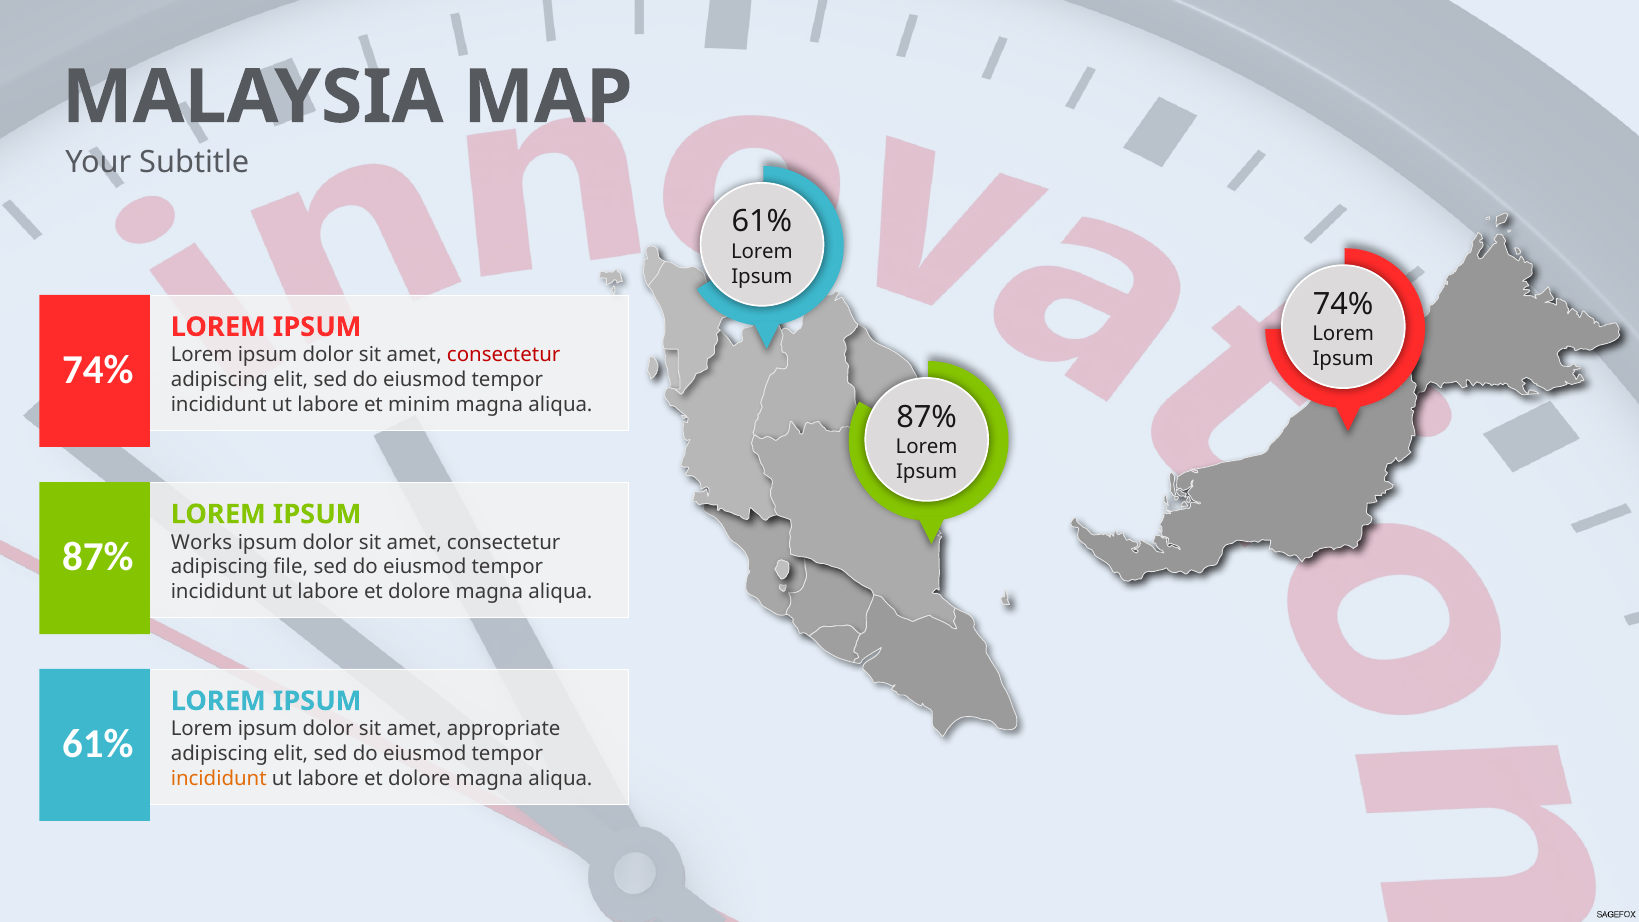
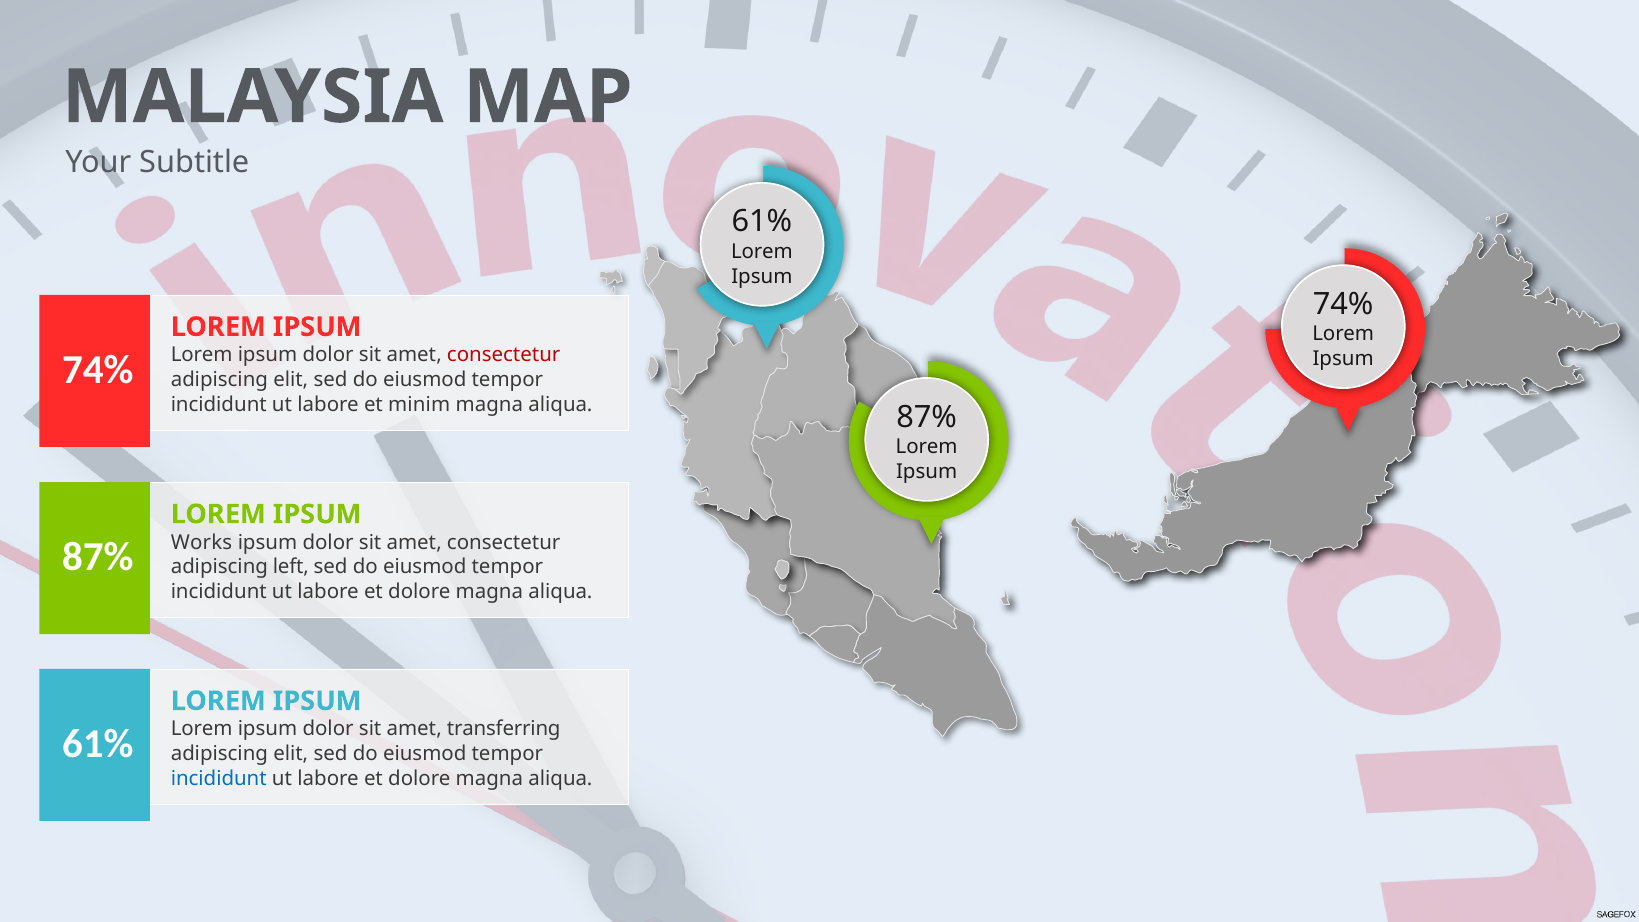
file: file -> left
appropriate: appropriate -> transferring
incididunt at (219, 778) colour: orange -> blue
